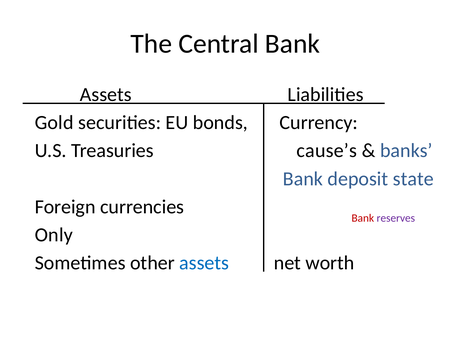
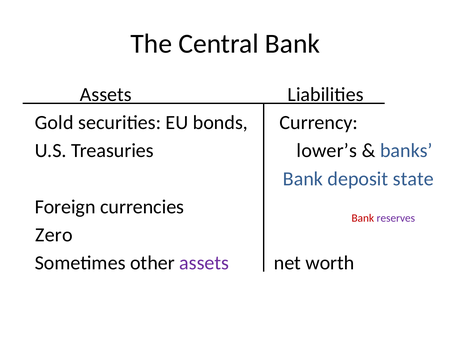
cause’s: cause’s -> lower’s
Only: Only -> Zero
assets at (204, 263) colour: blue -> purple
